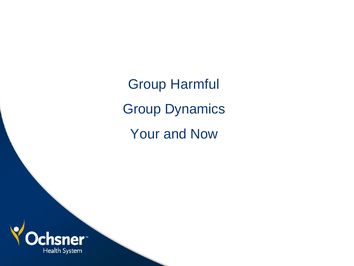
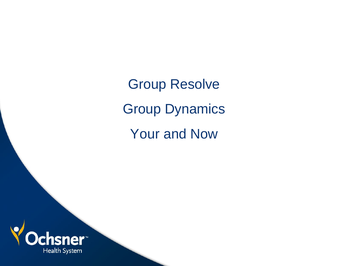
Harmful: Harmful -> Resolve
